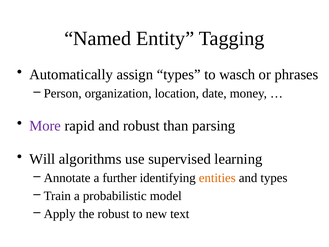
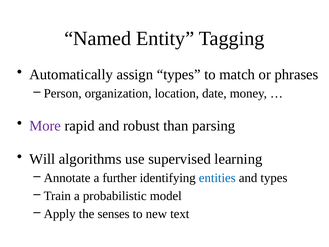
wasch: wasch -> match
entities colour: orange -> blue
the robust: robust -> senses
